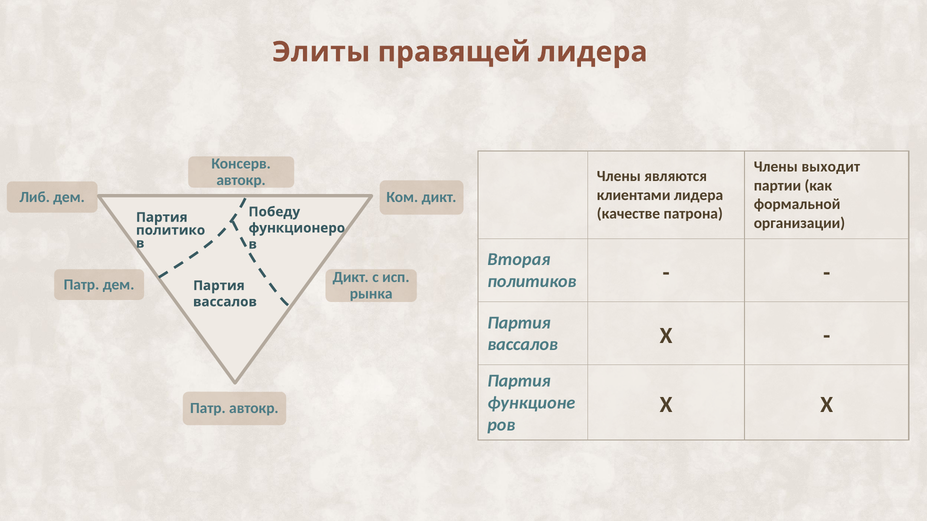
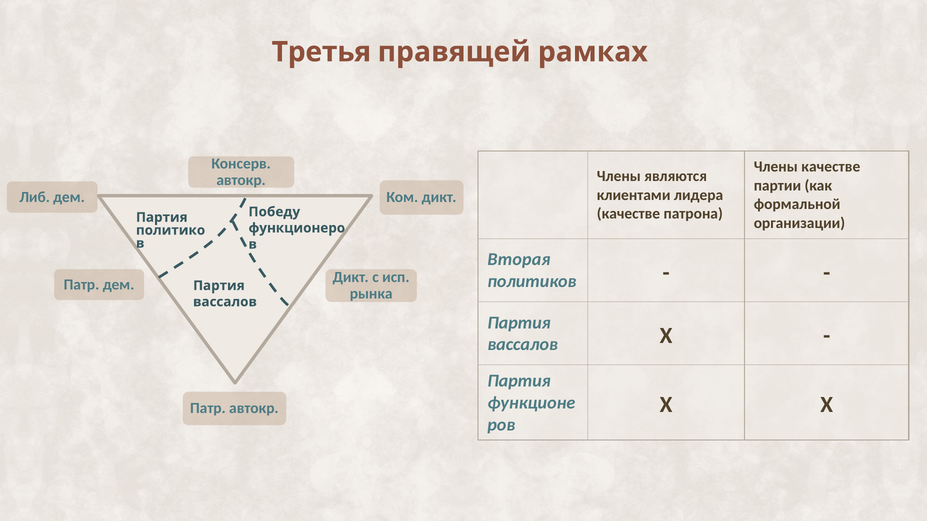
Элиты: Элиты -> Третья
правящей лидера: лидера -> рамках
Члены выходит: выходит -> качестве
